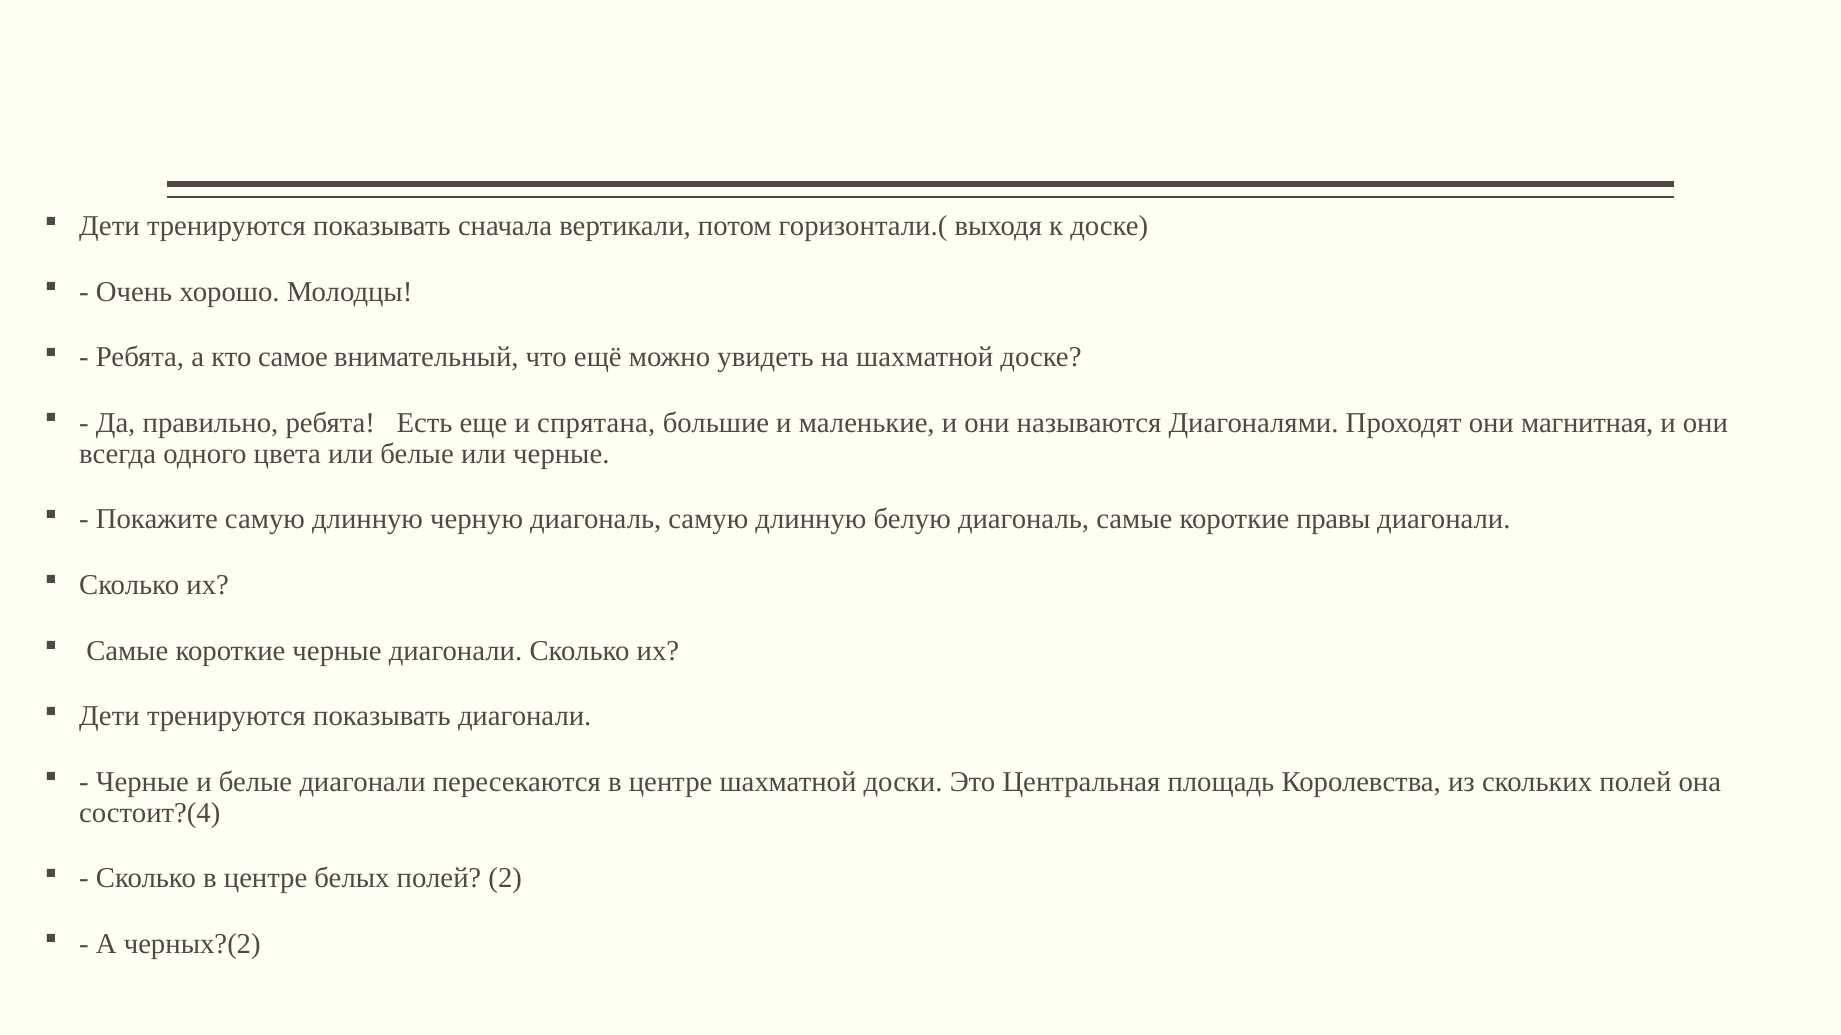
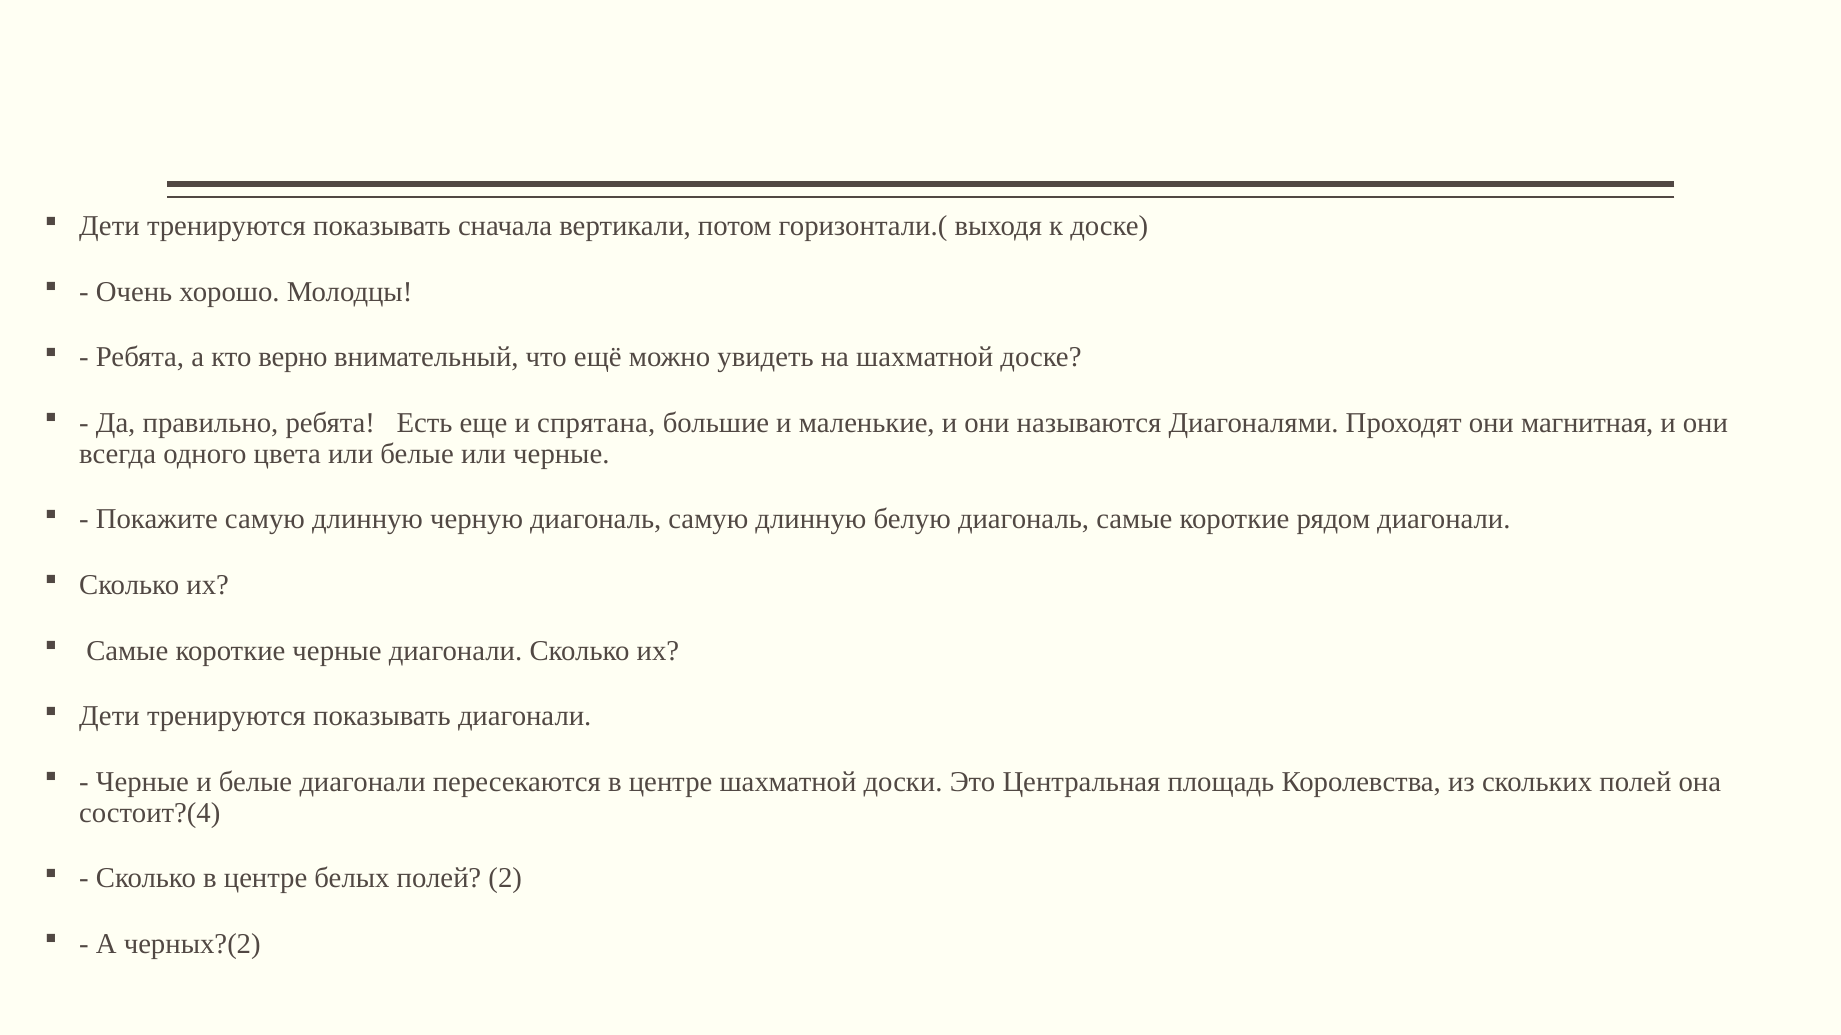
самое: самое -> верно
правы: правы -> рядом
